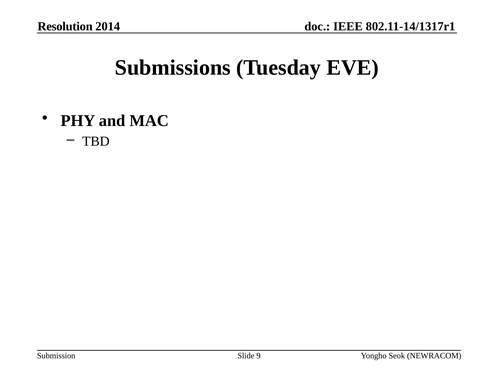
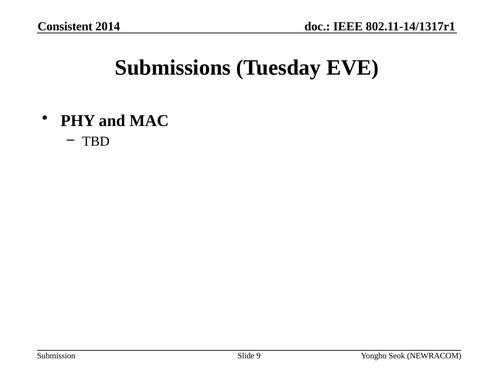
Resolution: Resolution -> Consistent
